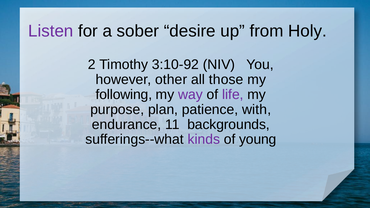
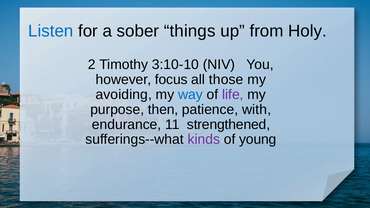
Listen colour: purple -> blue
desire: desire -> things
3:10-92: 3:10-92 -> 3:10-10
other: other -> focus
following: following -> avoiding
way colour: purple -> blue
plan: plan -> then
backgrounds: backgrounds -> strengthened
